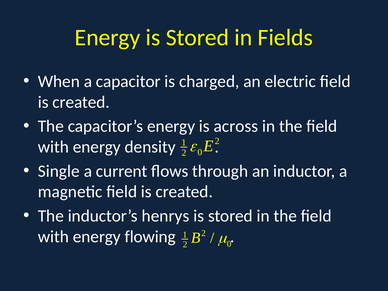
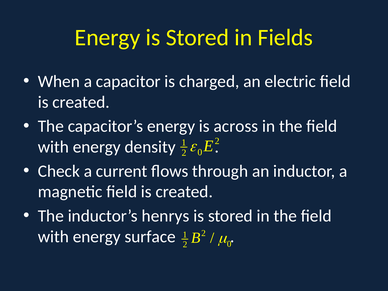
Single: Single -> Check
flowing: flowing -> surface
